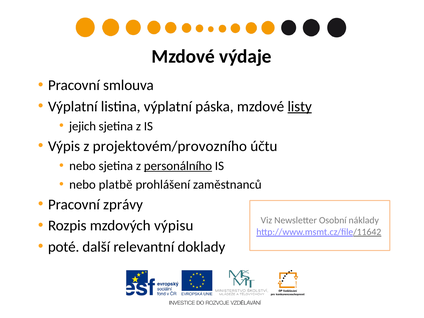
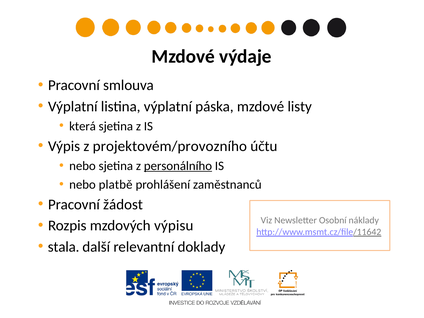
listy underline: present -> none
jejich: jejich -> která
zprávy: zprávy -> žádost
poté: poté -> stala
